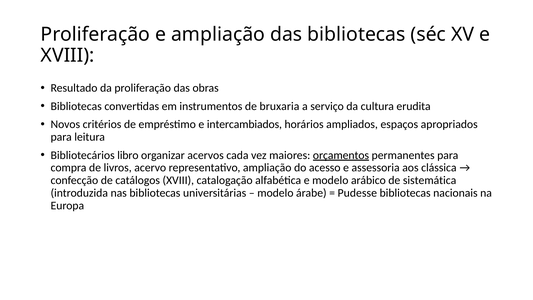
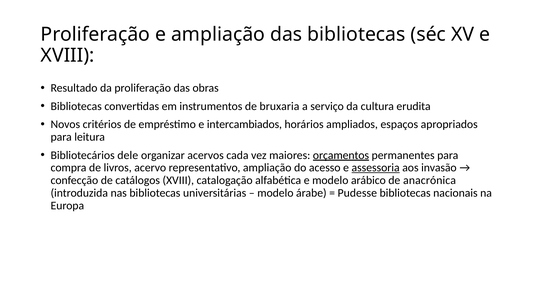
libro: libro -> dele
assessoria underline: none -> present
clássica: clássica -> invasão
sistemática: sistemática -> anacrónica
